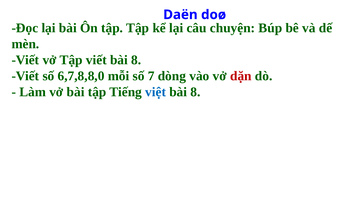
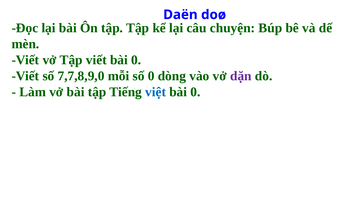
viết bài 8: 8 -> 0
6,7,8,8,0: 6,7,8,8,0 -> 7,7,8,9,0
số 7: 7 -> 0
dặn colour: red -> purple
8 at (195, 92): 8 -> 0
